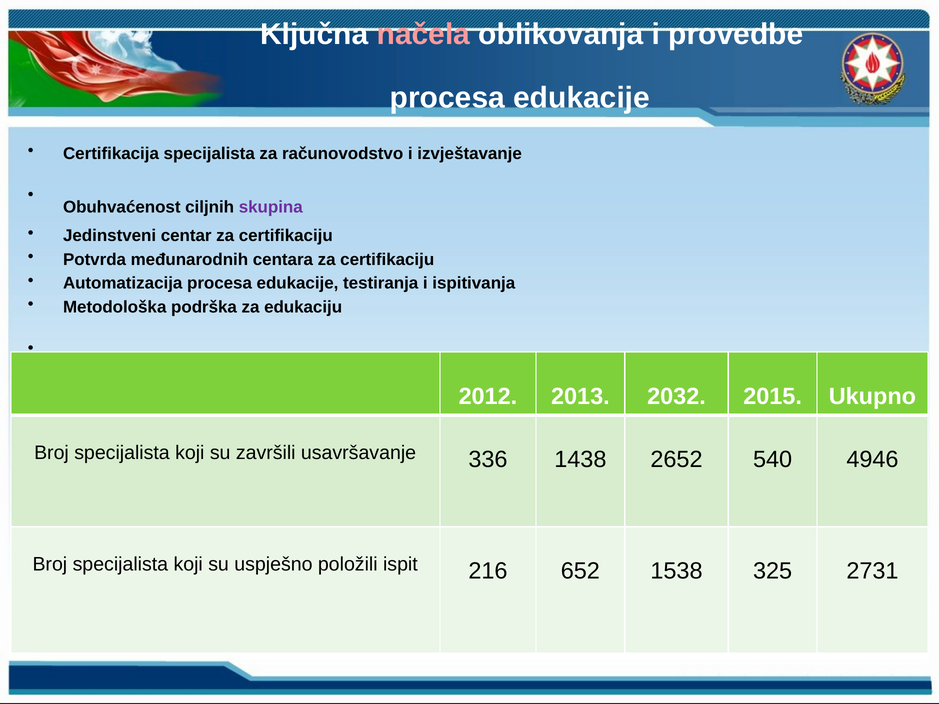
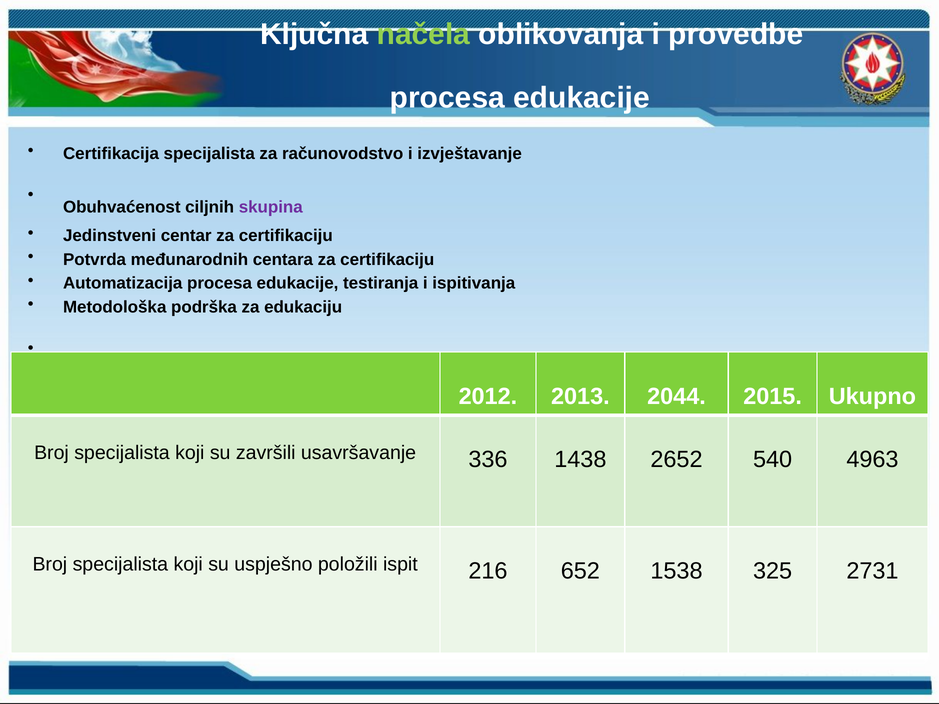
načela colour: pink -> light green
2032: 2032 -> 2044
4946: 4946 -> 4963
